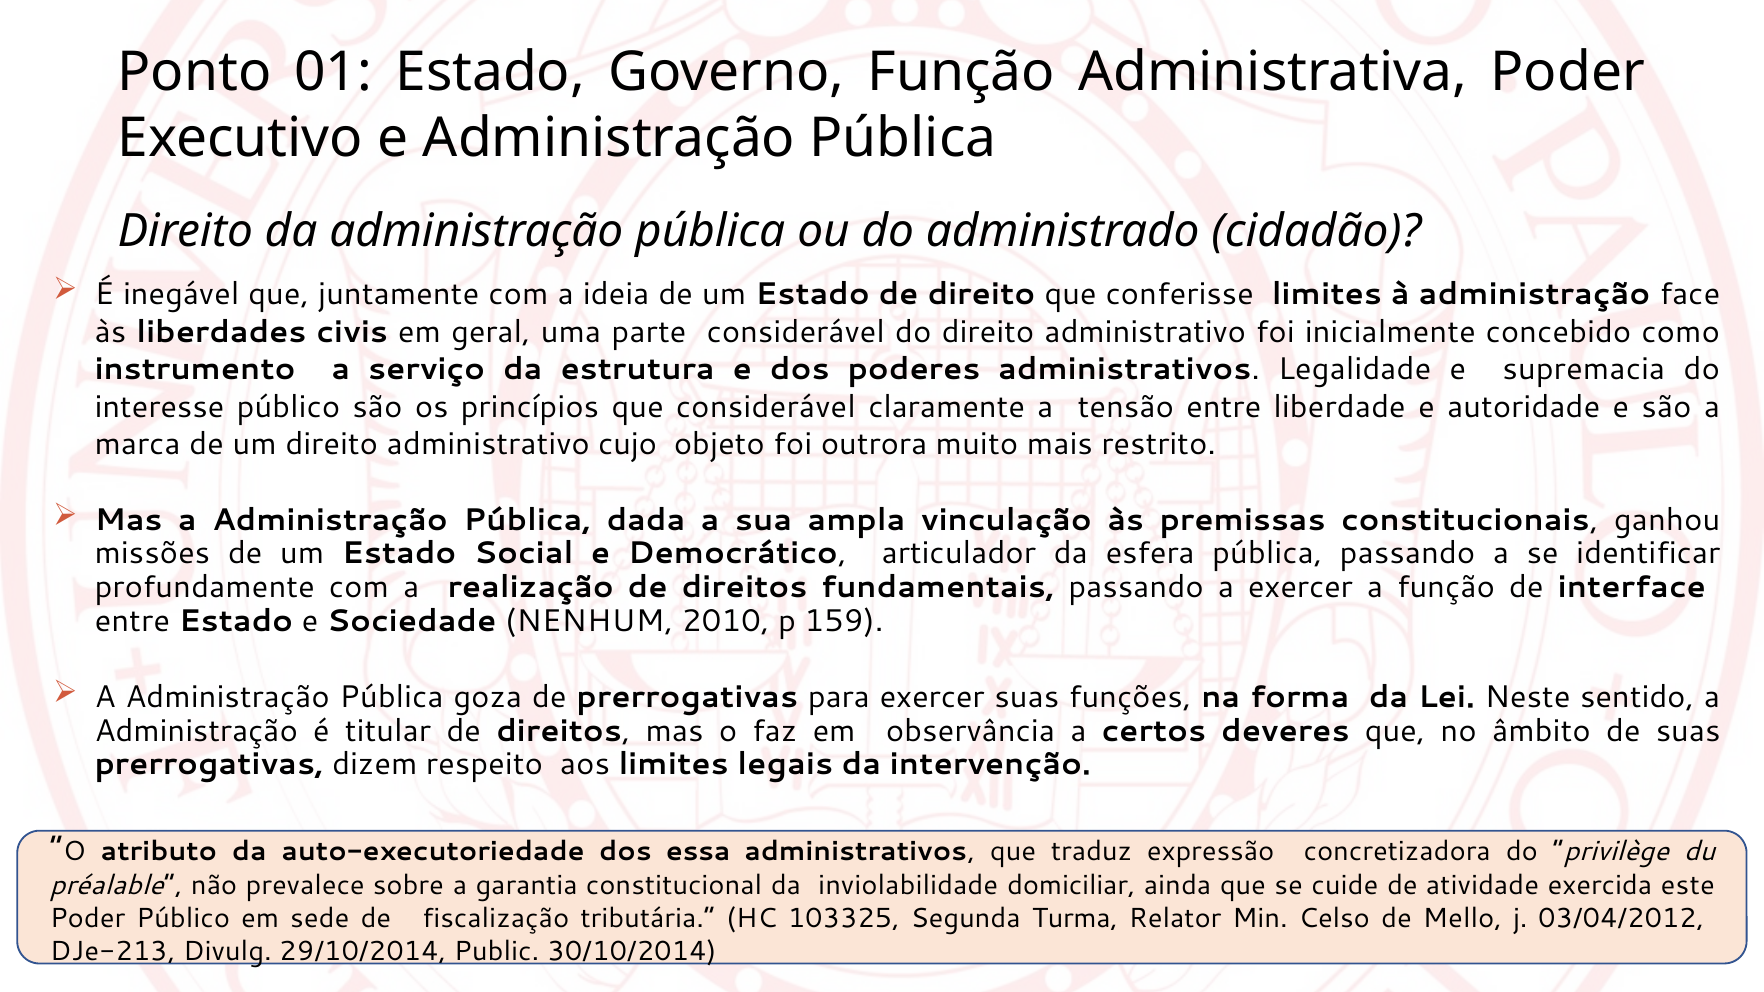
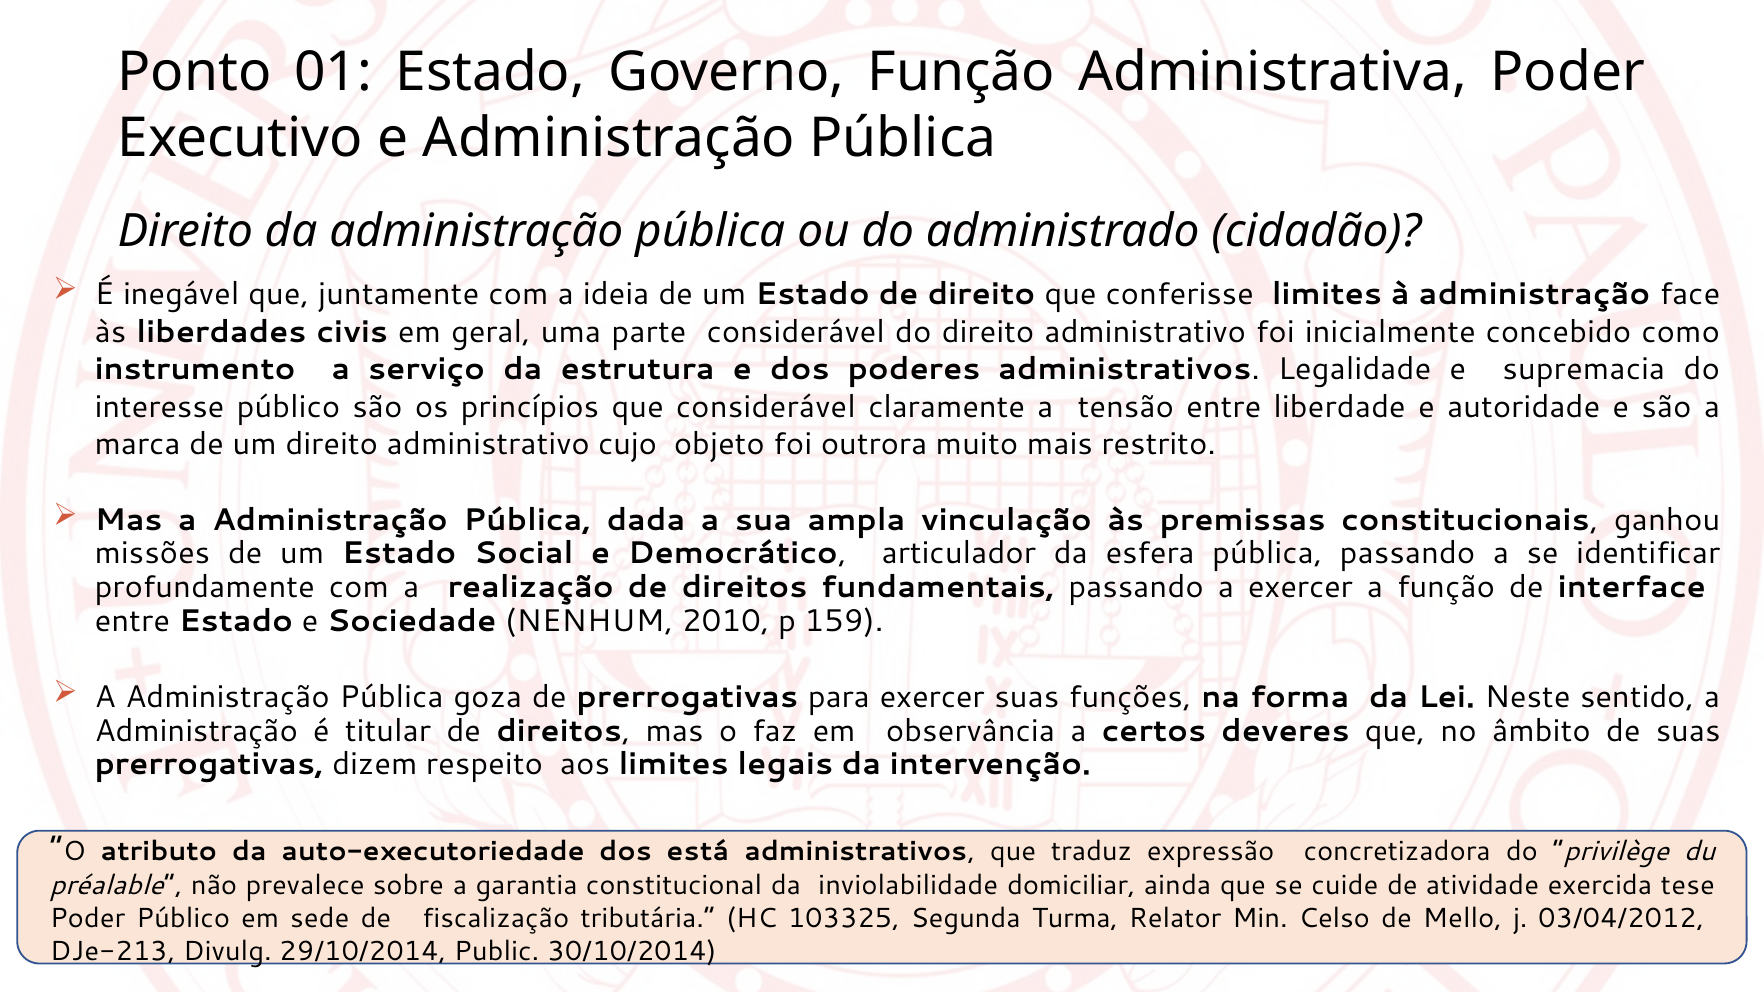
essa: essa -> está
este: este -> tese
